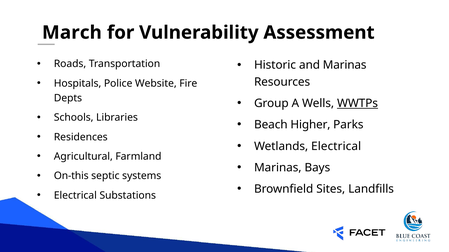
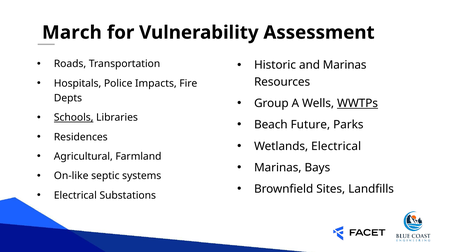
Website: Website -> Impacts
Schools underline: none -> present
Higher: Higher -> Future
On-this: On-this -> On-like
